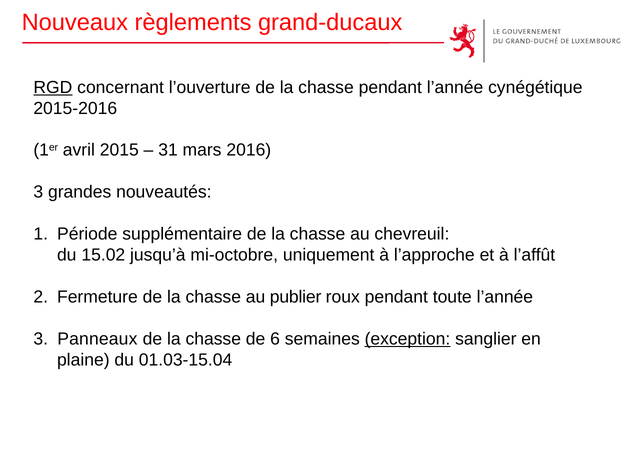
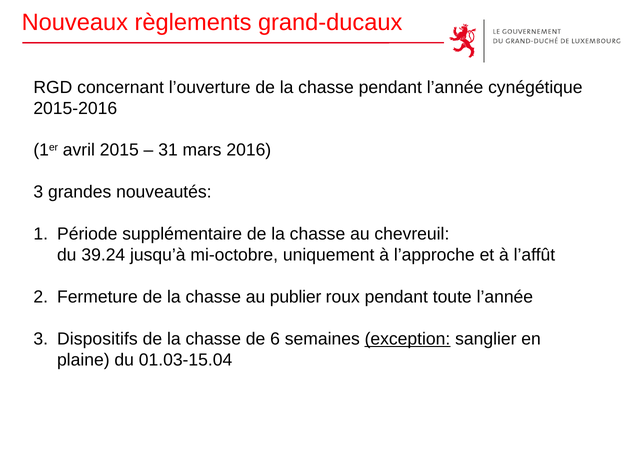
RGD underline: present -> none
15.02: 15.02 -> 39.24
Panneaux: Panneaux -> Dispositifs
